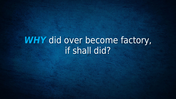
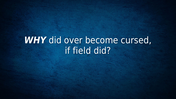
WHY colour: light blue -> white
factory: factory -> cursed
shall: shall -> field
